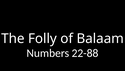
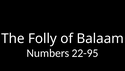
22-88: 22-88 -> 22-95
